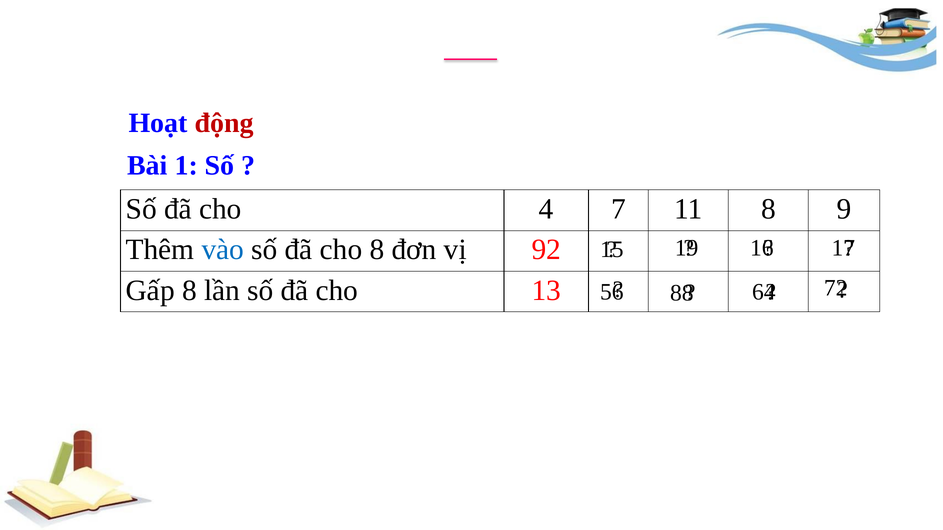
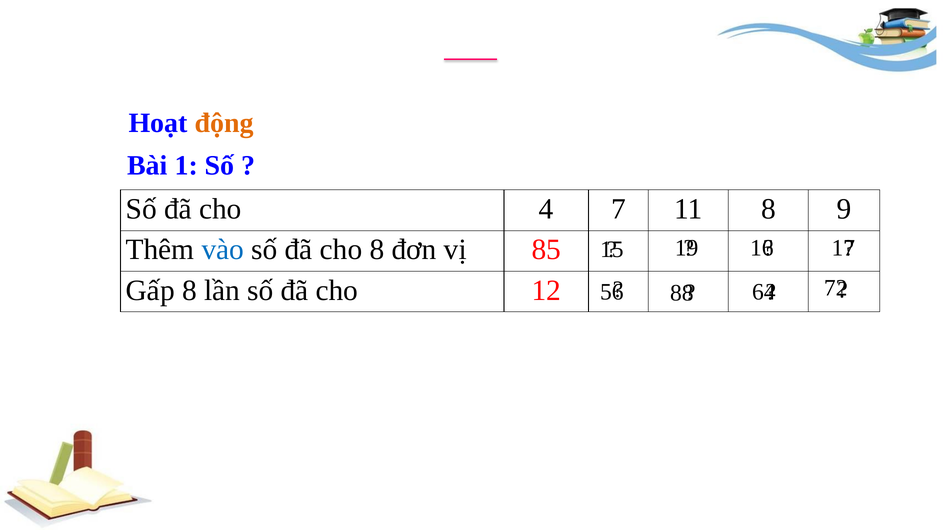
động colour: red -> orange
92: 92 -> 85
13: 13 -> 12
